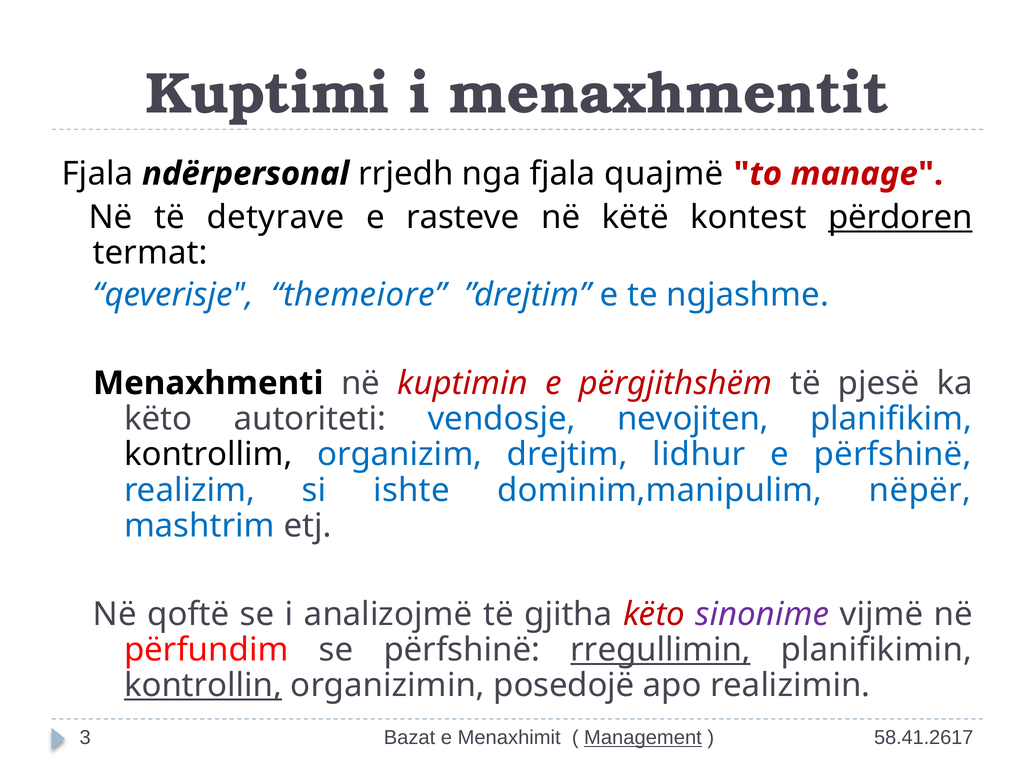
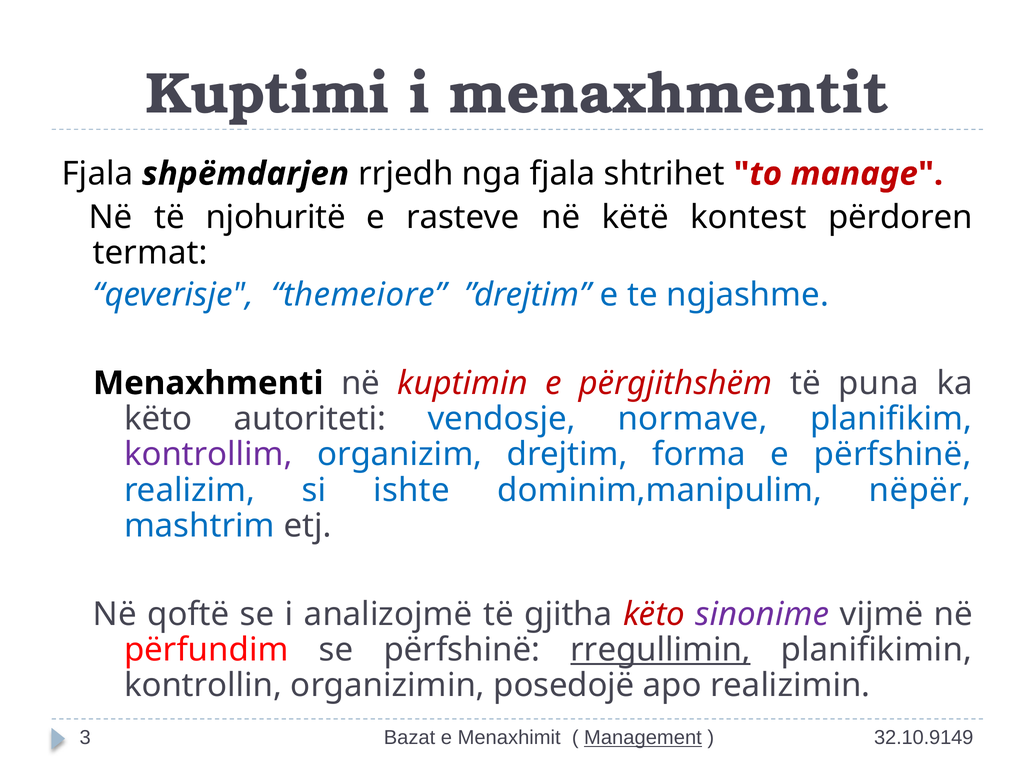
ndërpersonal: ndërpersonal -> shpëmdarjen
quajmë: quajmë -> shtrihet
detyrave: detyrave -> njohuritë
përdoren underline: present -> none
pjesë: pjesë -> puna
nevojiten: nevojiten -> normave
kontrollim colour: black -> purple
lidhur: lidhur -> forma
kontrollin underline: present -> none
58.41.2617: 58.41.2617 -> 32.10.9149
